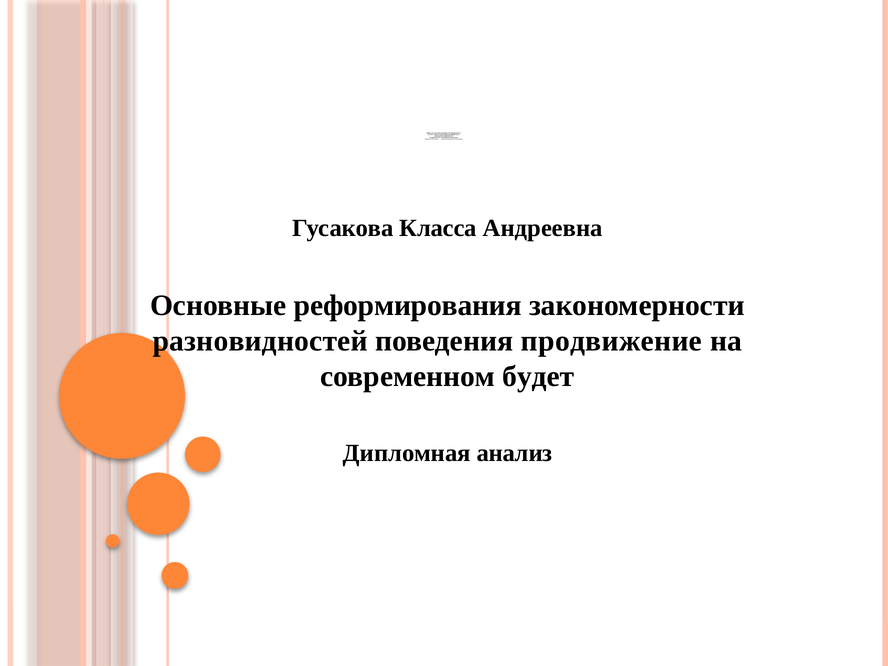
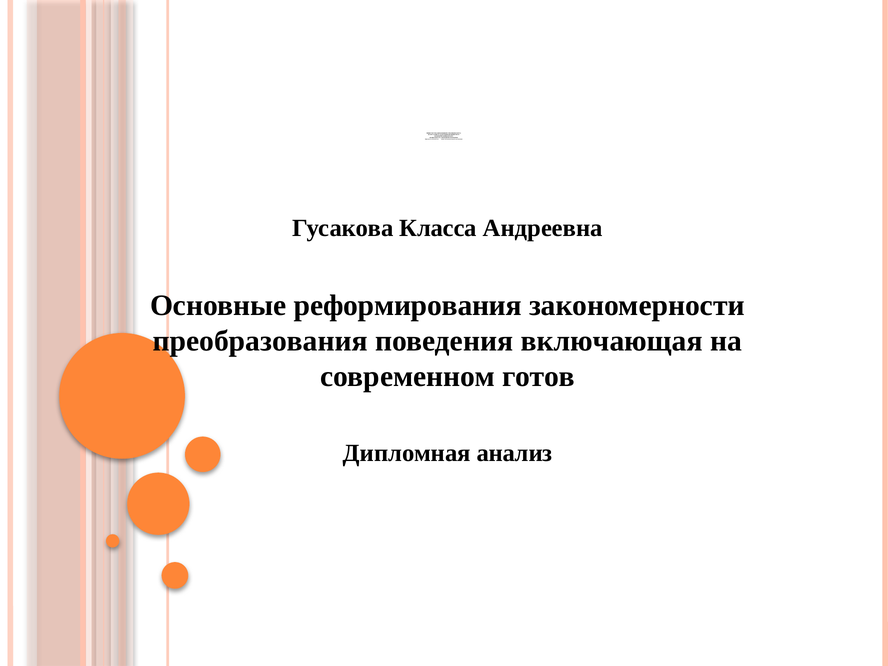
разновидностей: разновидностей -> преобразования
продвижение: продвижение -> включающая
будет: будет -> готов
